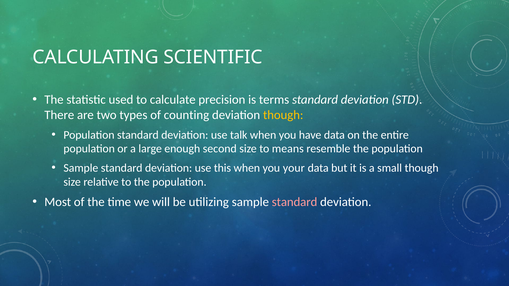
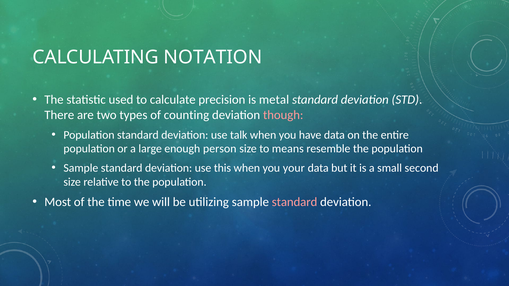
SCIENTIFIC: SCIENTIFIC -> NOTATION
terms: terms -> metal
though at (283, 115) colour: yellow -> pink
second: second -> person
small though: though -> second
